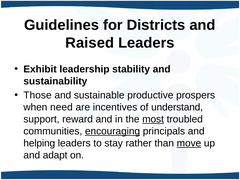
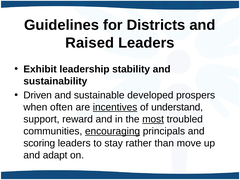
Those: Those -> Driven
productive: productive -> developed
need: need -> often
incentives underline: none -> present
helping: helping -> scoring
move underline: present -> none
